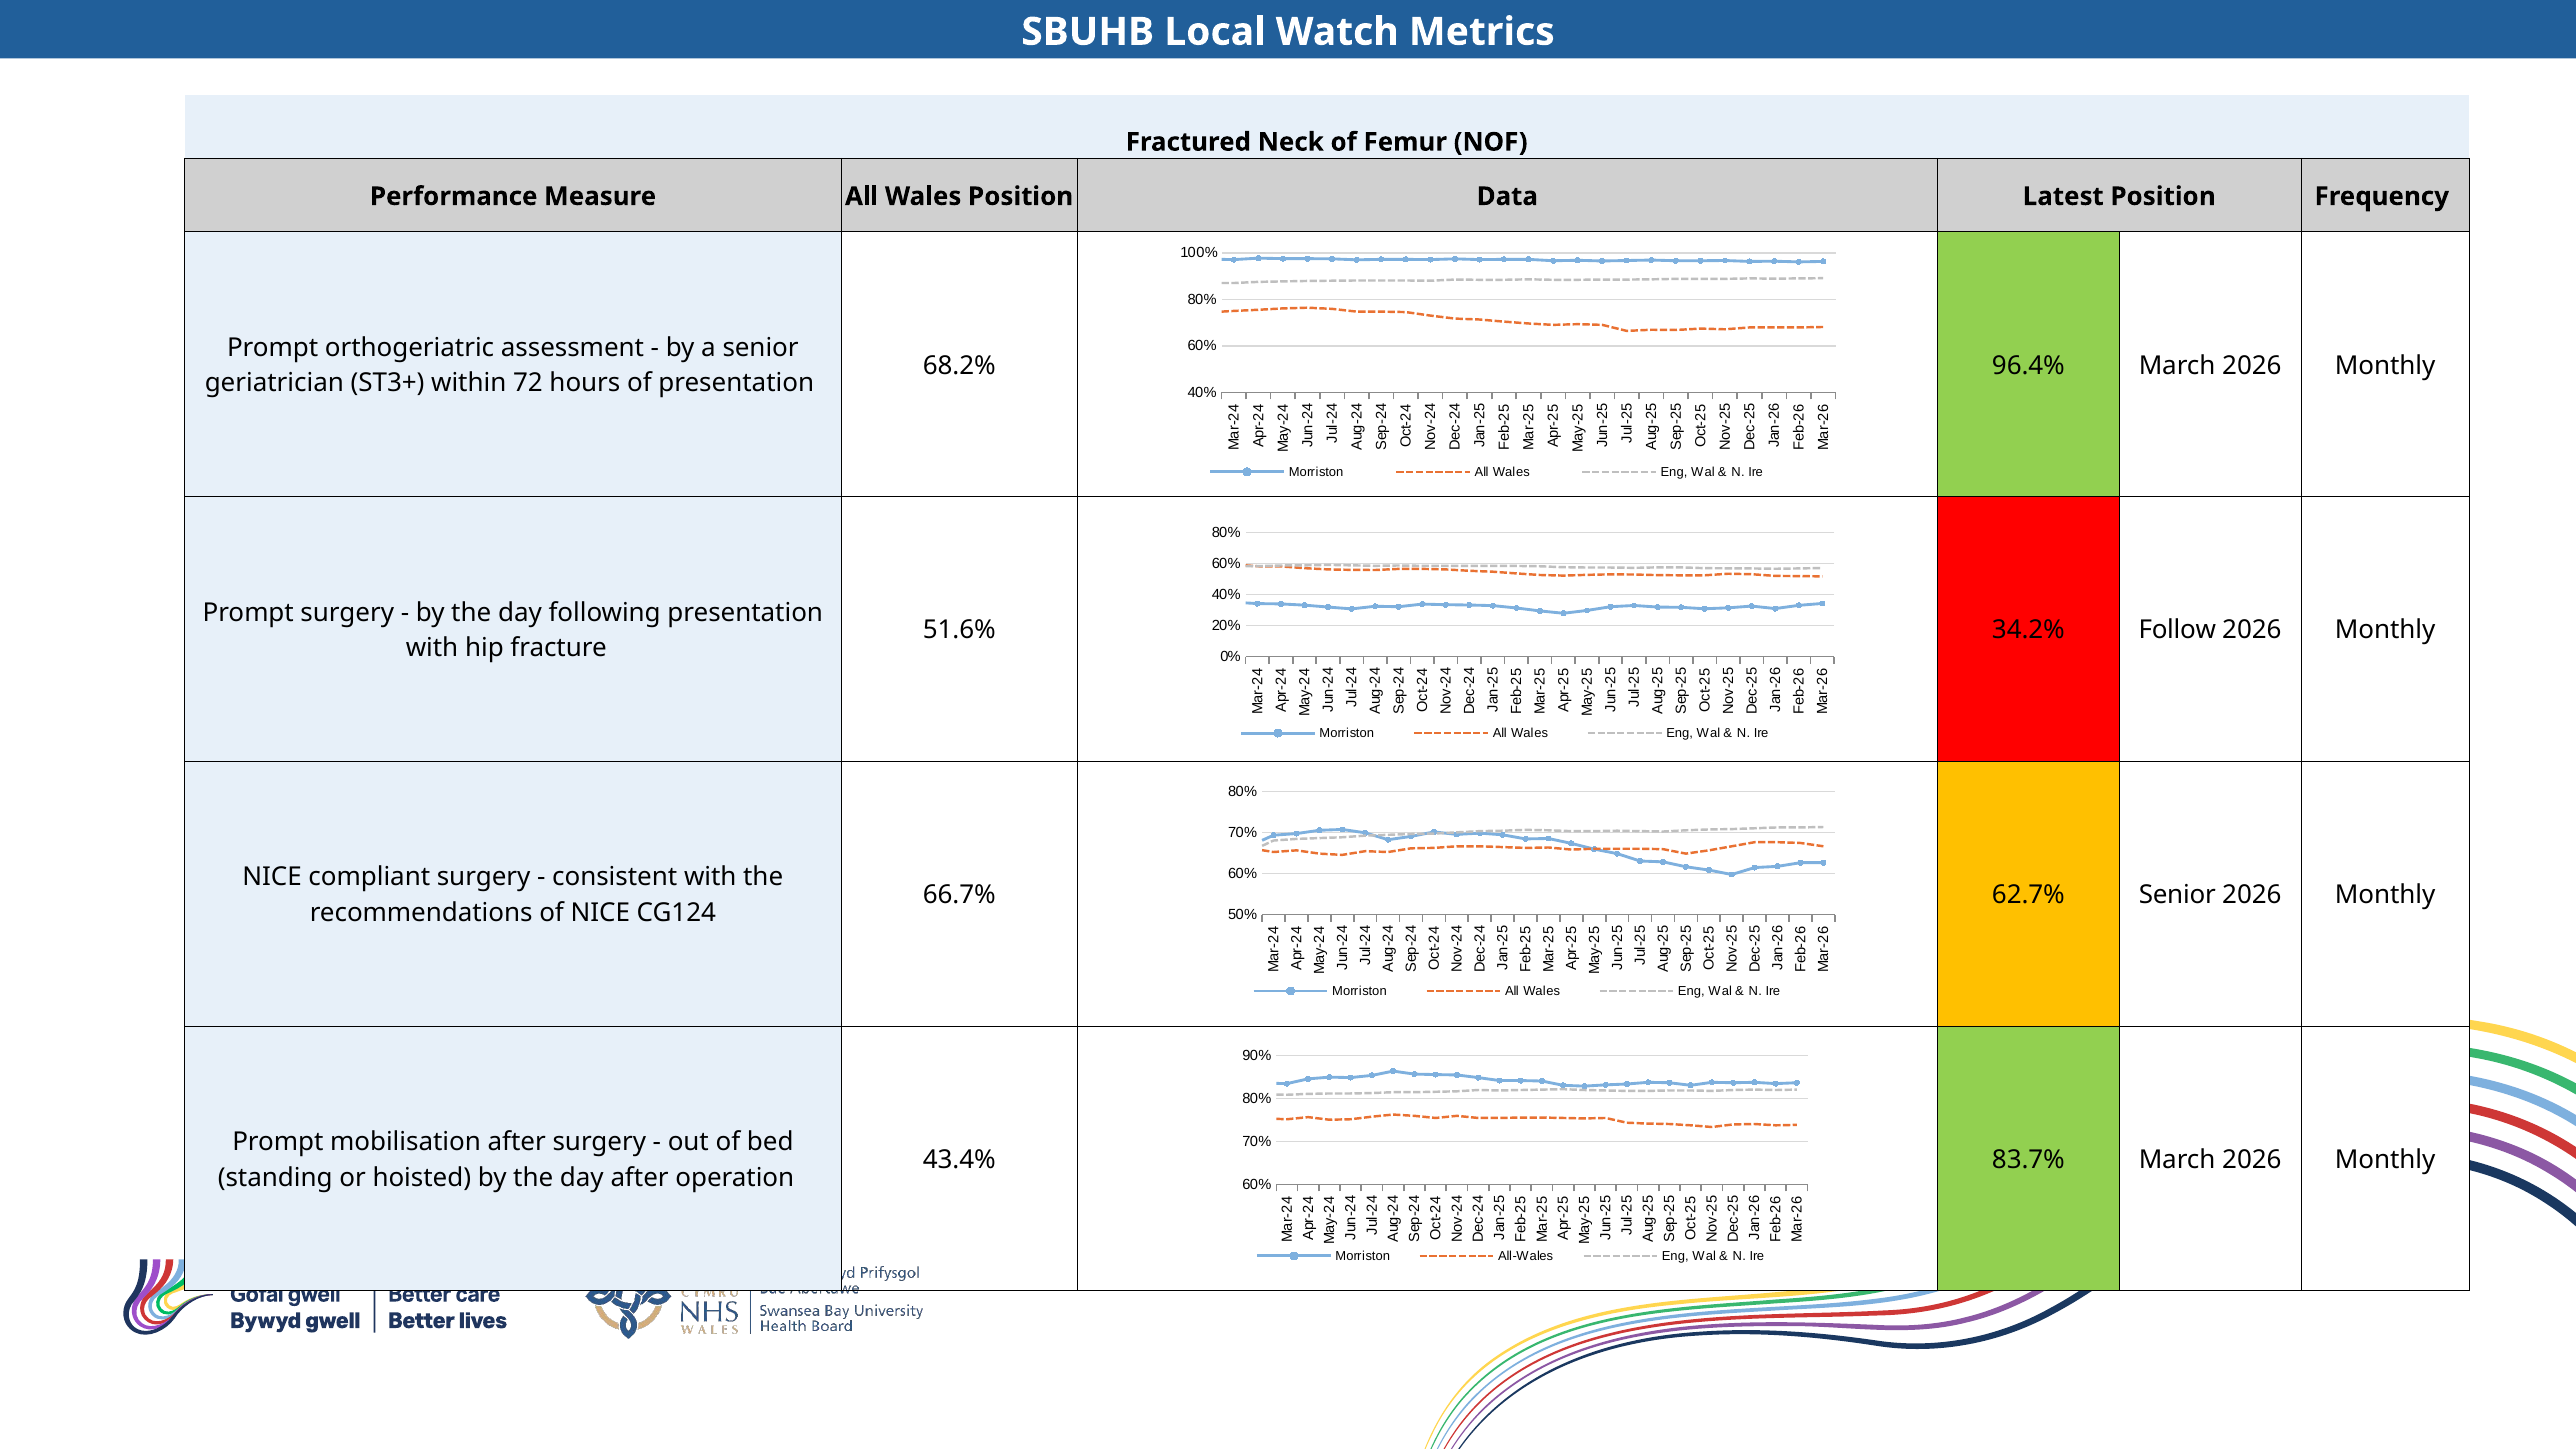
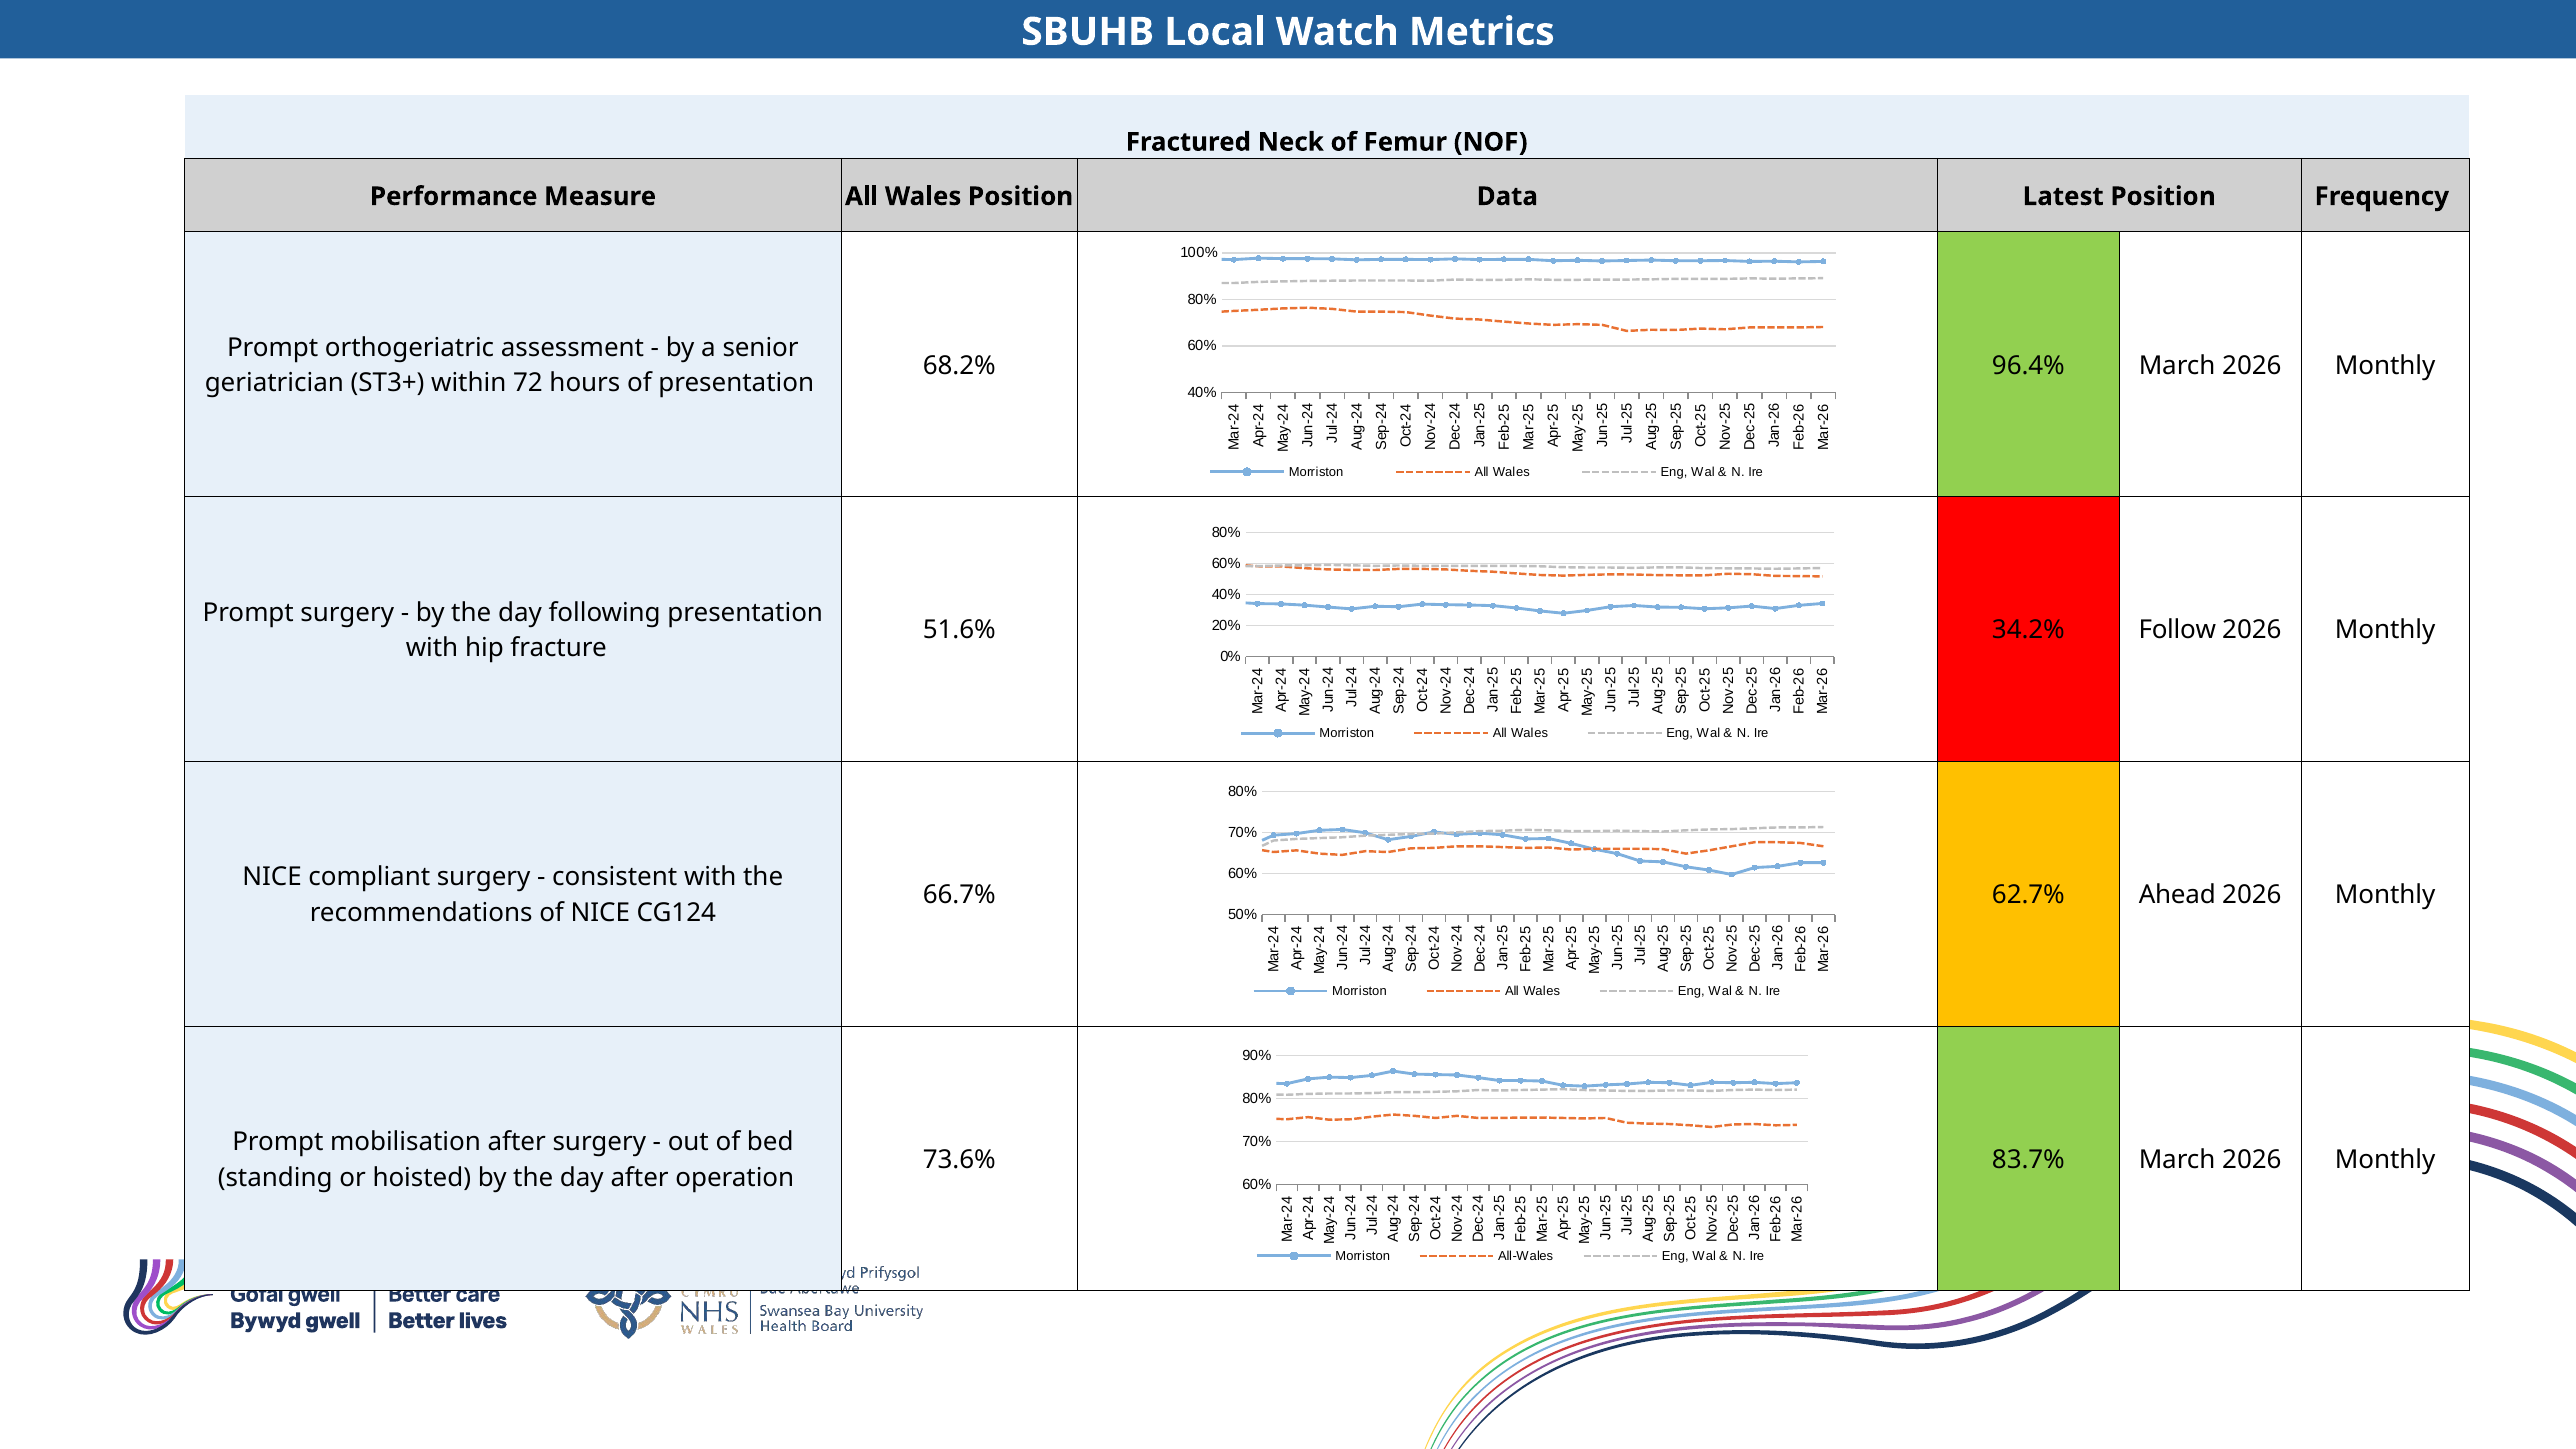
62.7% Senior: Senior -> Ahead
43.4%: 43.4% -> 73.6%
